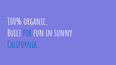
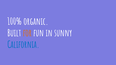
for colour: blue -> orange
